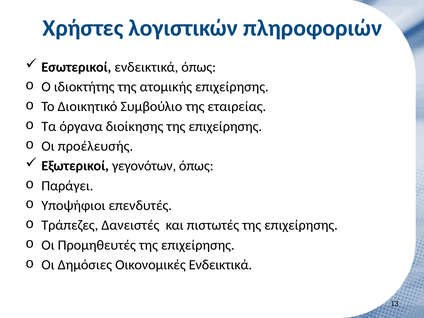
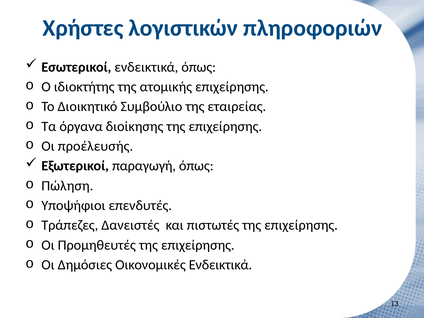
γεγονότων: γεγονότων -> παραγωγή
Παράγει: Παράγει -> Πώληση
